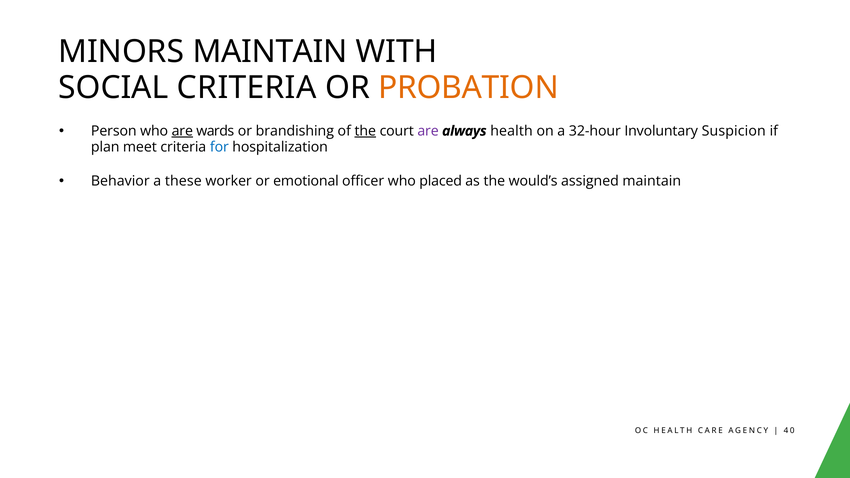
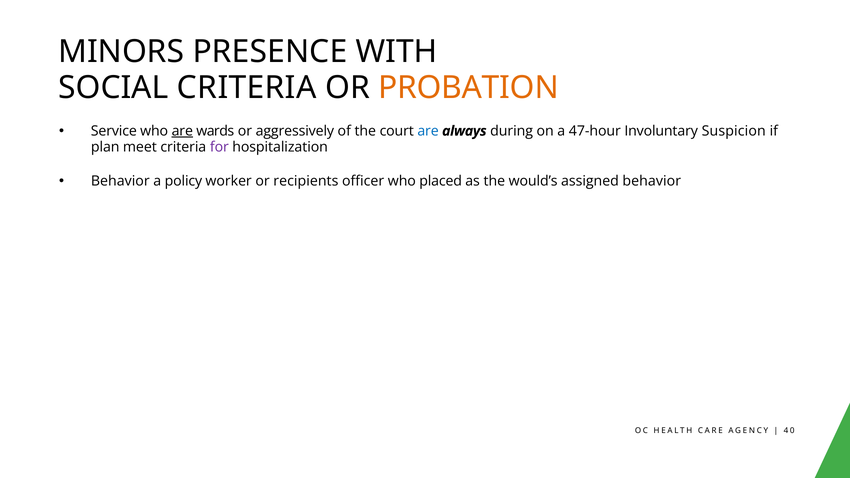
MINORS MAINTAIN: MAINTAIN -> PRESENCE
Person: Person -> Service
brandishing: brandishing -> aggressively
the at (365, 131) underline: present -> none
are at (428, 131) colour: purple -> blue
always health: health -> during
32-hour: 32-hour -> 47-hour
for colour: blue -> purple
these: these -> policy
emotional: emotional -> recipients
assigned maintain: maintain -> behavior
